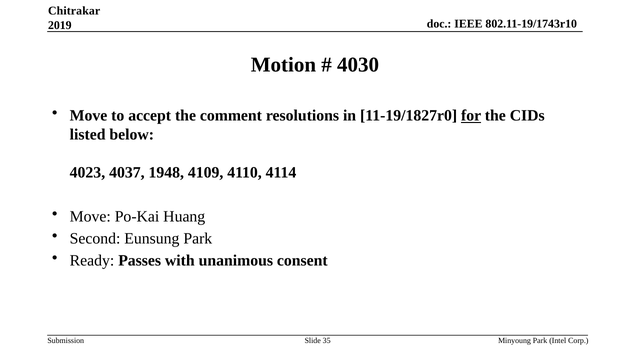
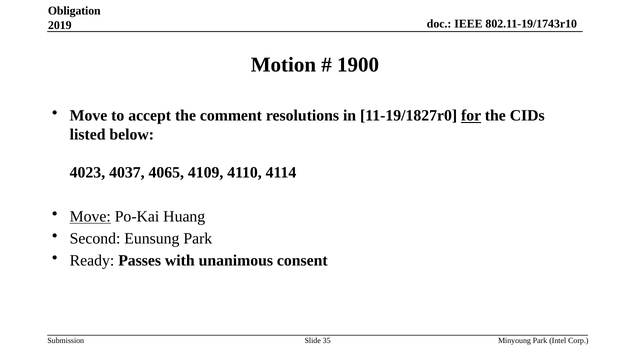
Chitrakar: Chitrakar -> Obligation
4030: 4030 -> 1900
1948: 1948 -> 4065
Move at (90, 216) underline: none -> present
